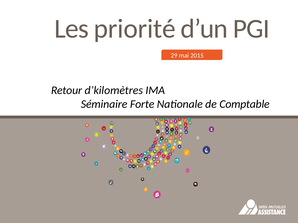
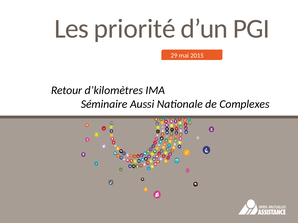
Forte: Forte -> Aussi
Comptable: Comptable -> Complexes
